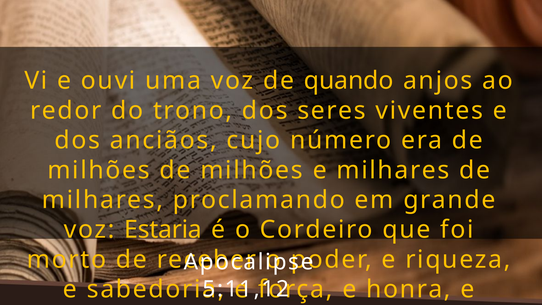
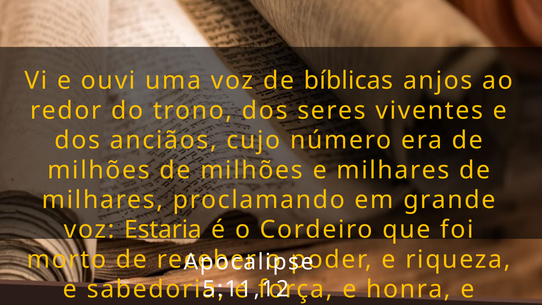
quando: quando -> bíblicas
